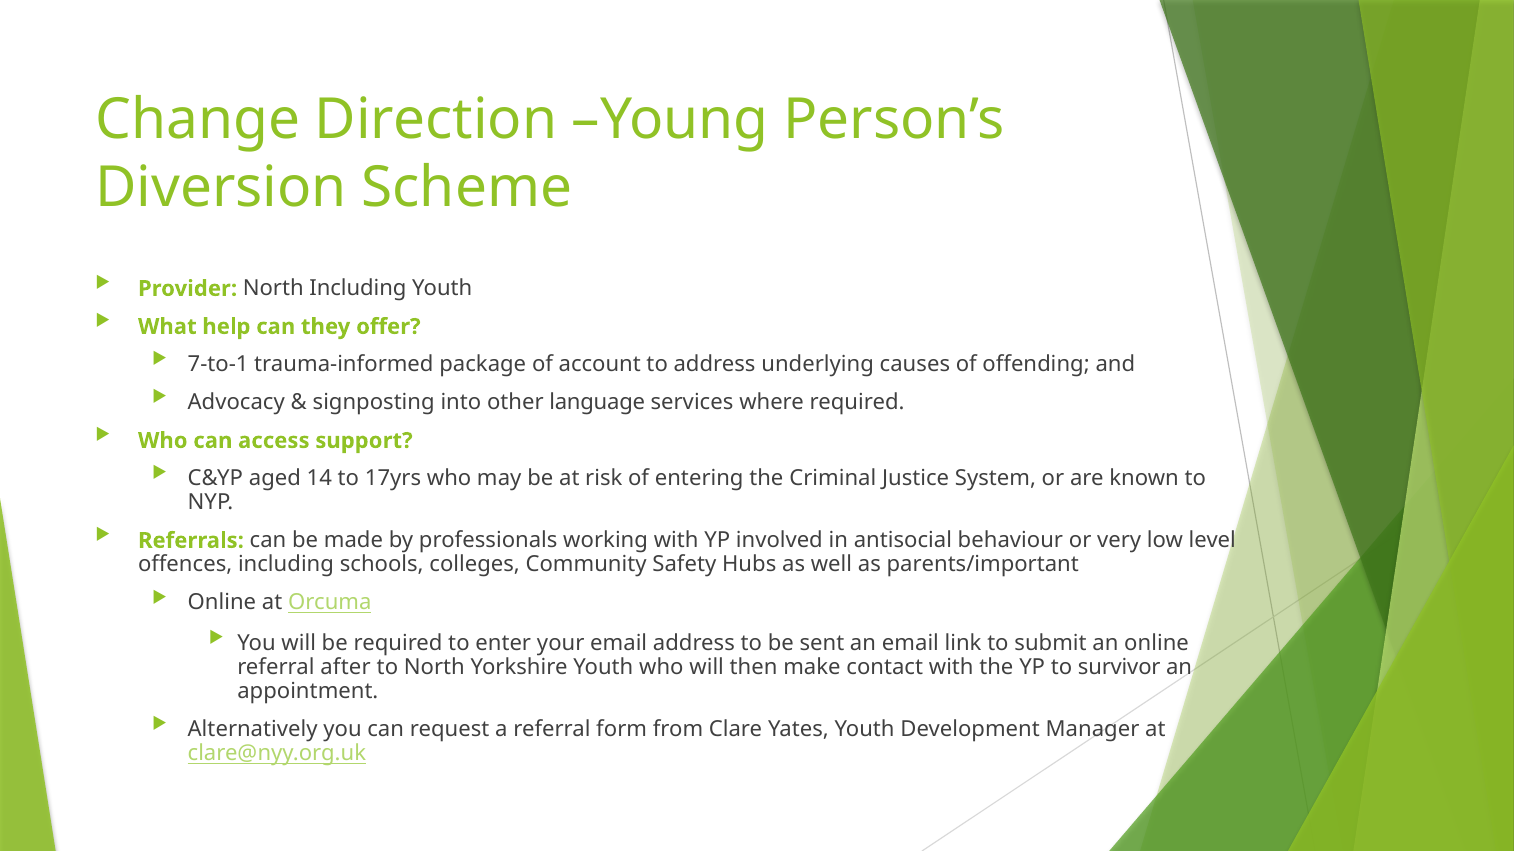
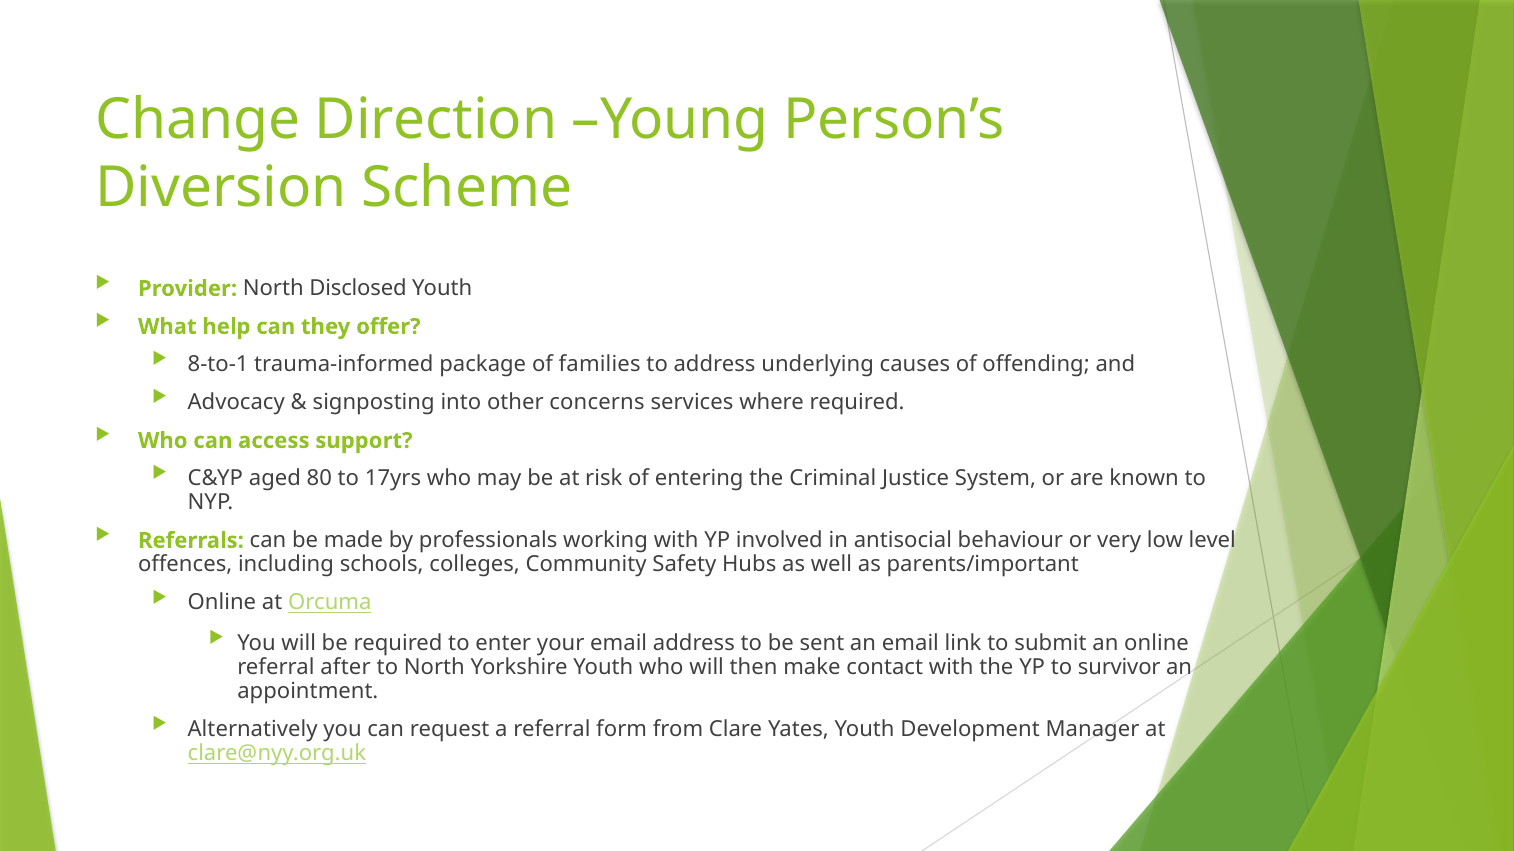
North Including: Including -> Disclosed
7-to-1: 7-to-1 -> 8-to-1
account: account -> families
language: language -> concerns
14: 14 -> 80
